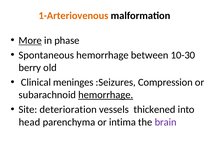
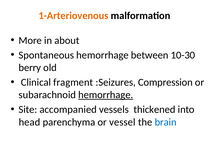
More underline: present -> none
phase: phase -> about
meninges: meninges -> fragment
deterioration: deterioration -> accompanied
intima: intima -> vessel
brain colour: purple -> blue
